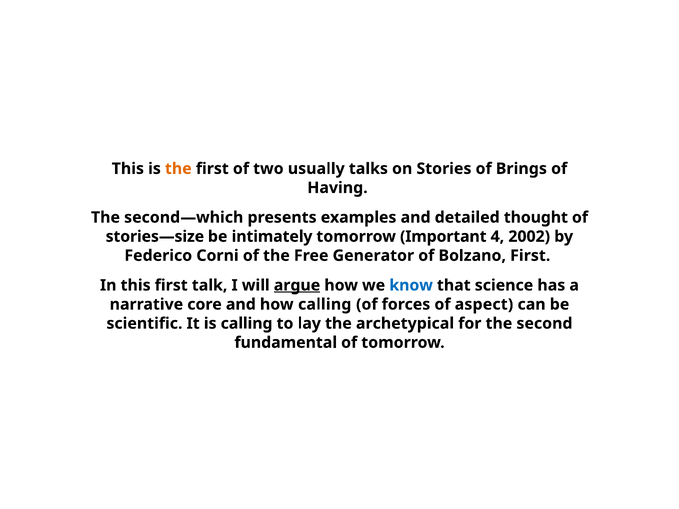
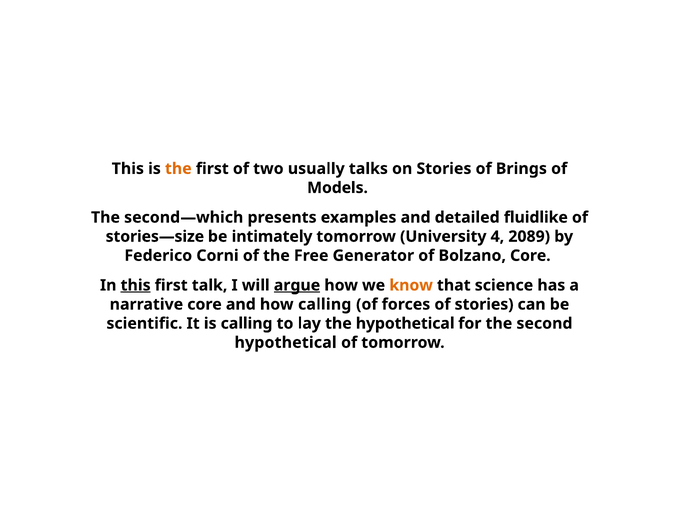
Having: Having -> Models
thought: thought -> fluidlike
Important: Important -> University
2002: 2002 -> 2089
Bolzano First: First -> Core
this at (136, 285) underline: none -> present
know colour: blue -> orange
of aspect: aspect -> stories
the archetypical: archetypical -> hypothetical
fundamental at (286, 343): fundamental -> hypothetical
